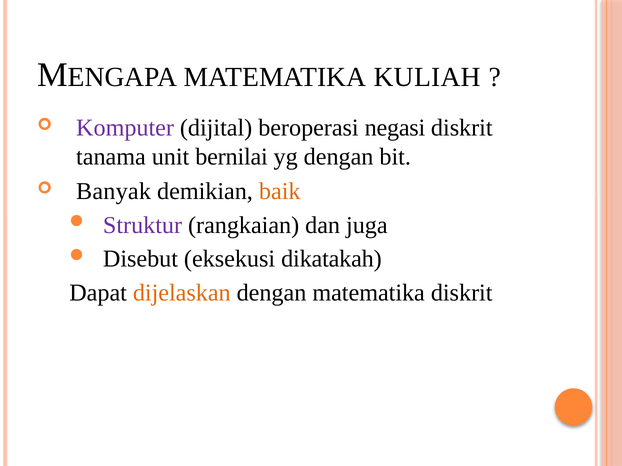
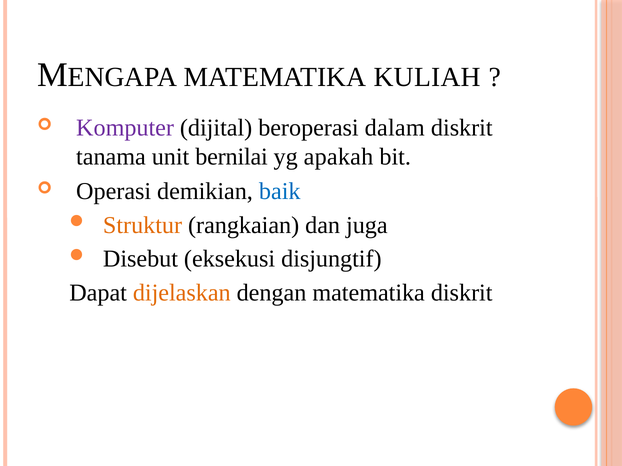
negasi: negasi -> dalam
yg dengan: dengan -> apakah
Banyak: Banyak -> Operasi
baik colour: orange -> blue
Struktur colour: purple -> orange
dikatakah: dikatakah -> disjungtif
